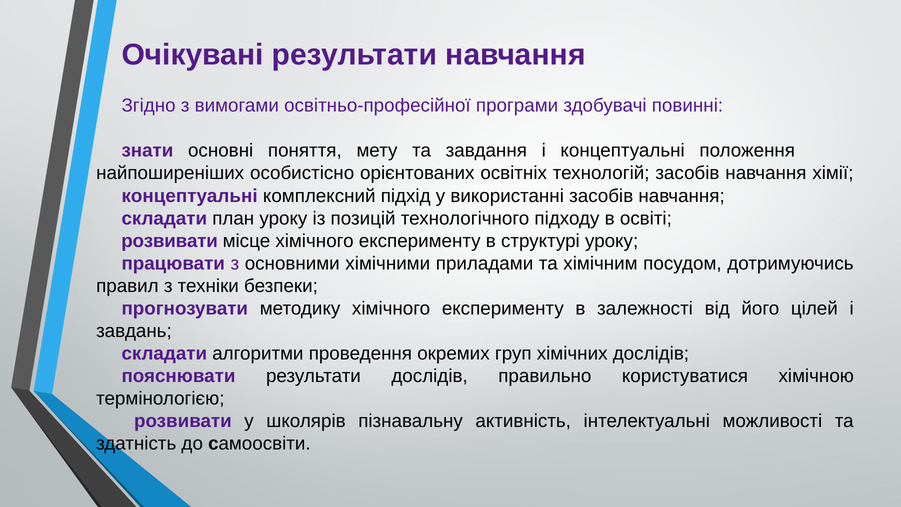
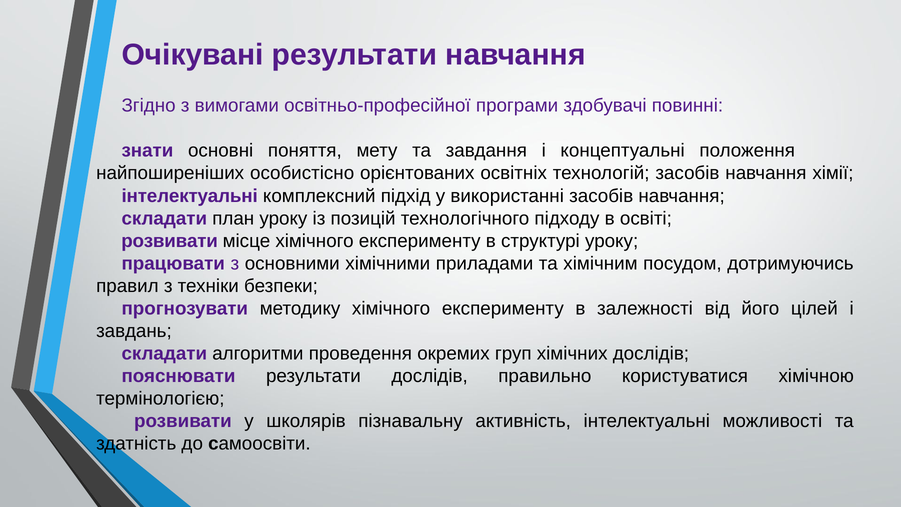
концептуальні at (190, 196): концептуальні -> інтелектуальні
